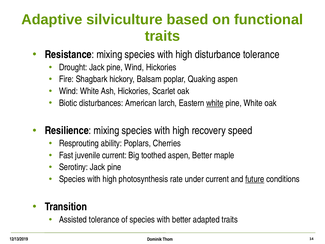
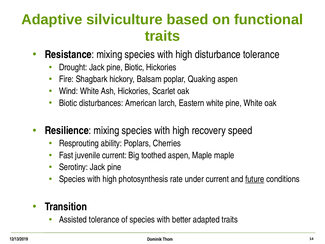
pine Wind: Wind -> Biotic
white at (215, 103) underline: present -> none
aspen Better: Better -> Maple
